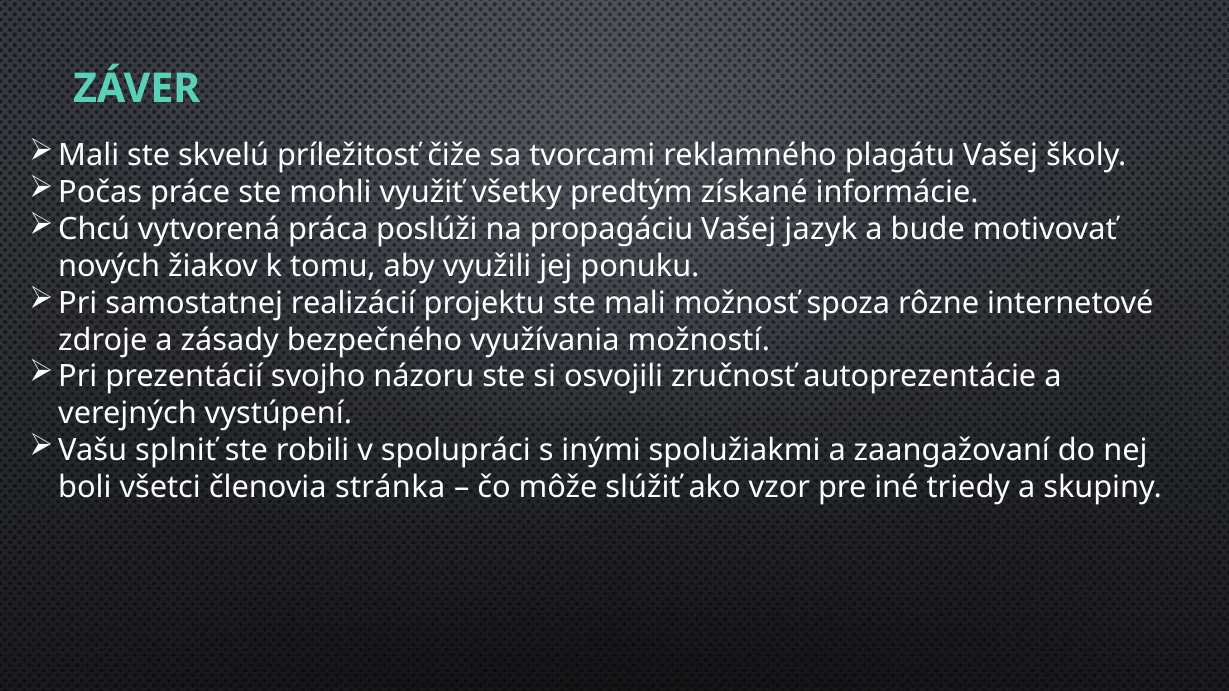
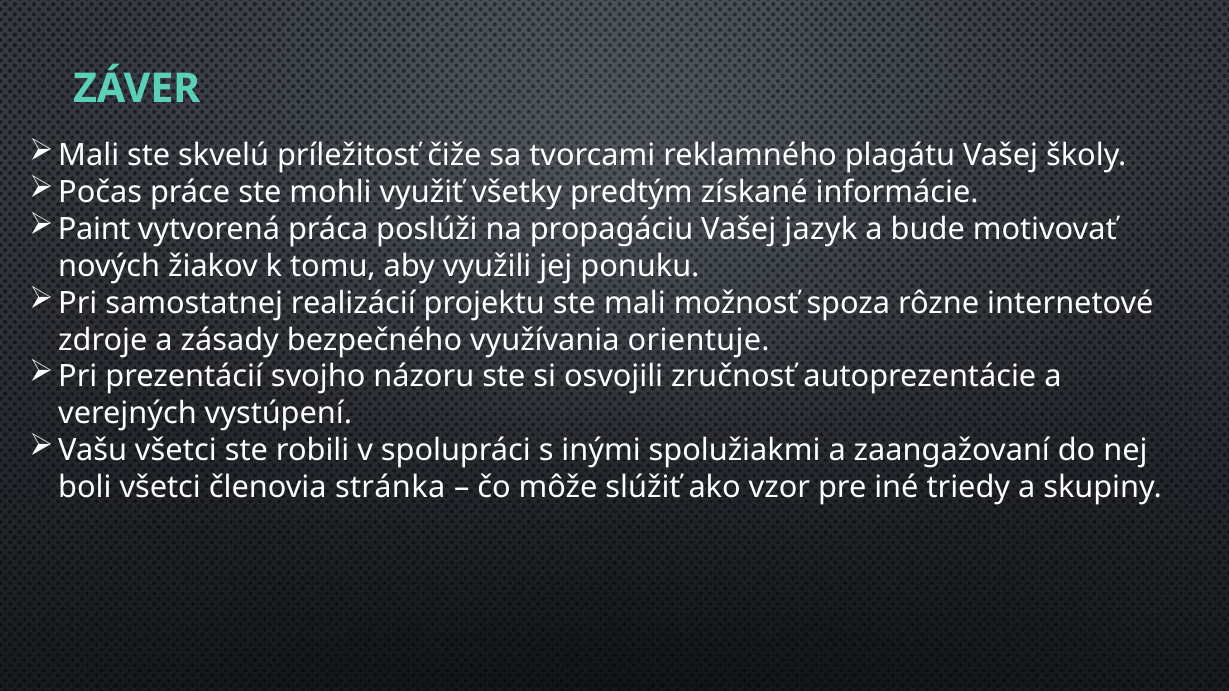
Chcú: Chcú -> Paint
možností: možností -> orientuje
Vašu splniť: splniť -> všetci
